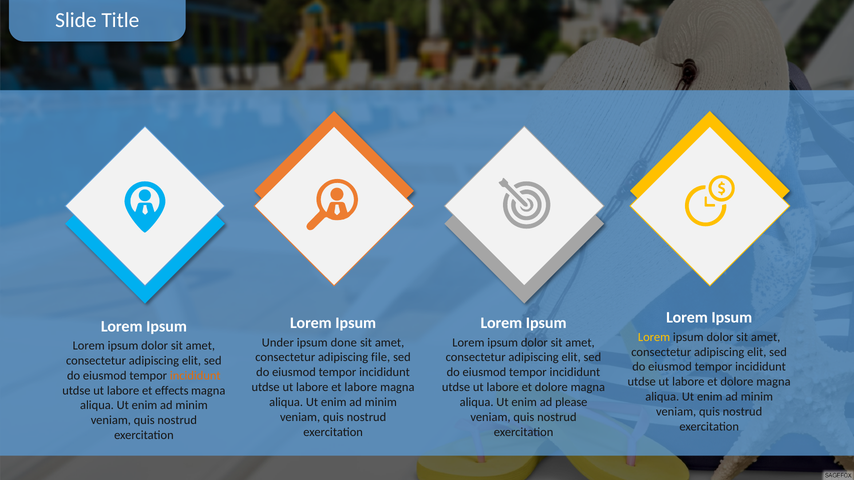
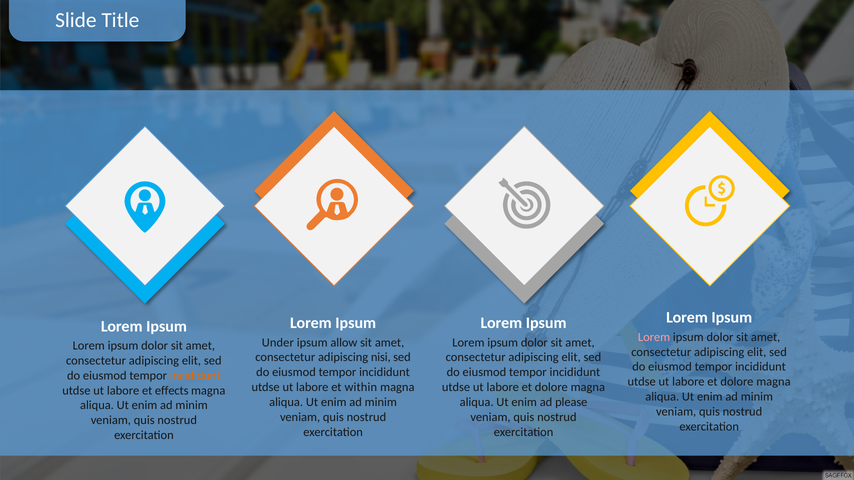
Lorem at (654, 337) colour: yellow -> pink
done: done -> allow
file: file -> nisi
et labore: labore -> within
